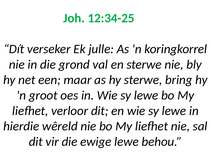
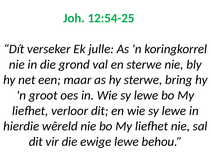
12:34-25: 12:34-25 -> 12:54-25
